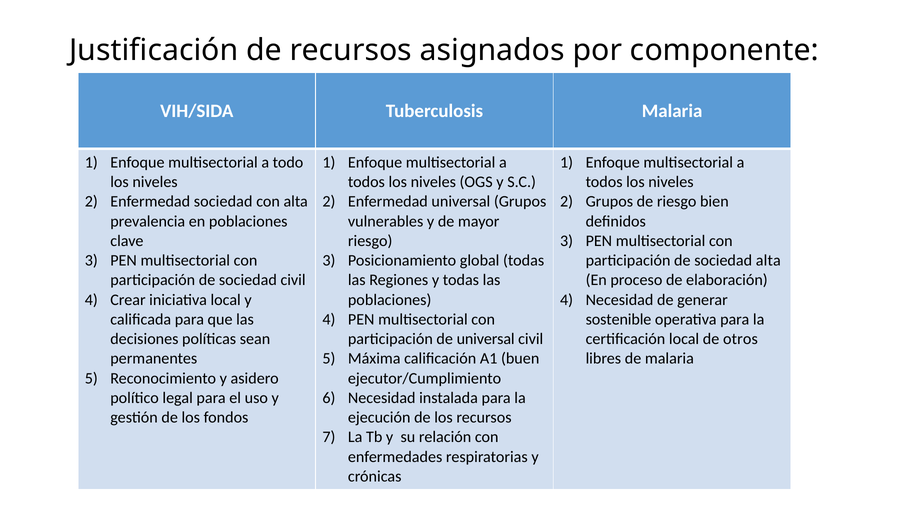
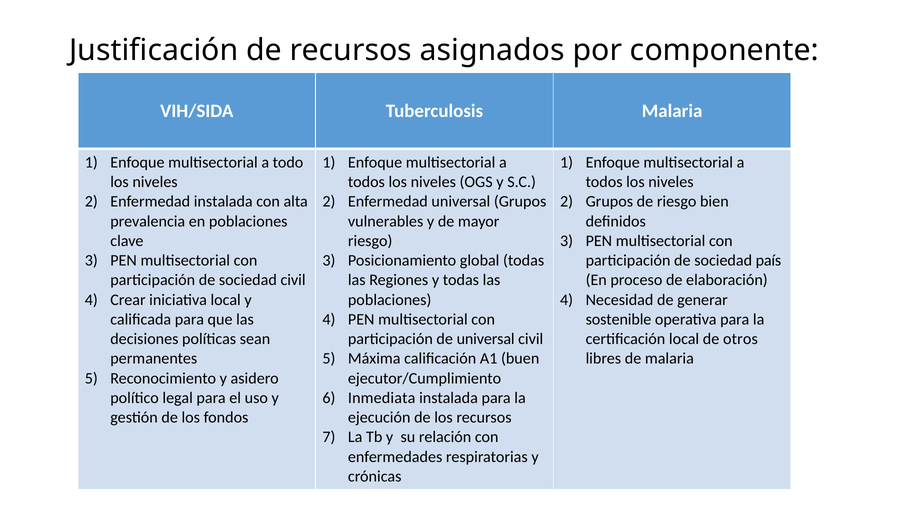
Enfermedad sociedad: sociedad -> instalada
sociedad alta: alta -> país
Necesidad at (382, 398): Necesidad -> Inmediata
